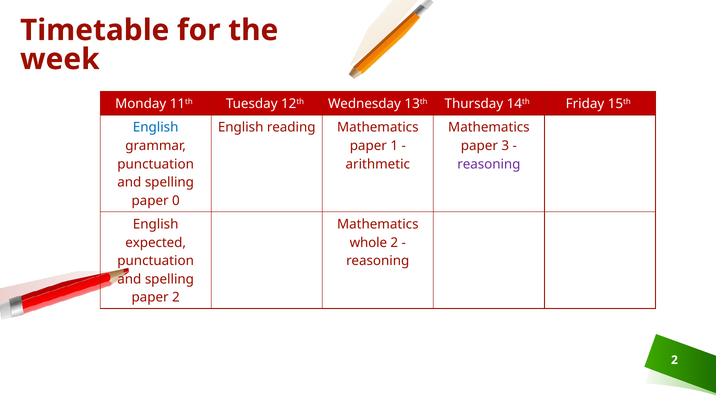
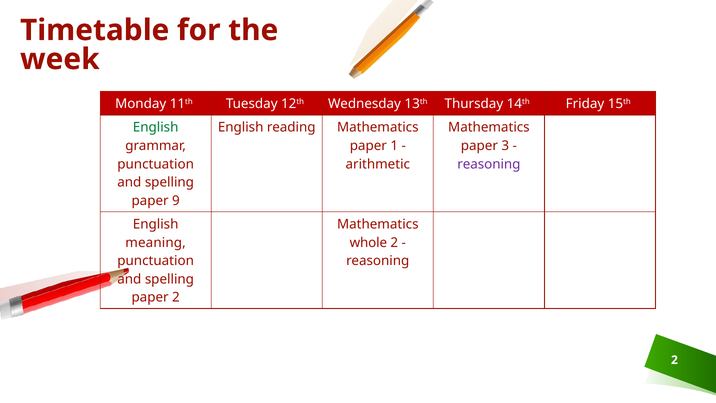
English at (156, 127) colour: blue -> green
0: 0 -> 9
expected: expected -> meaning
